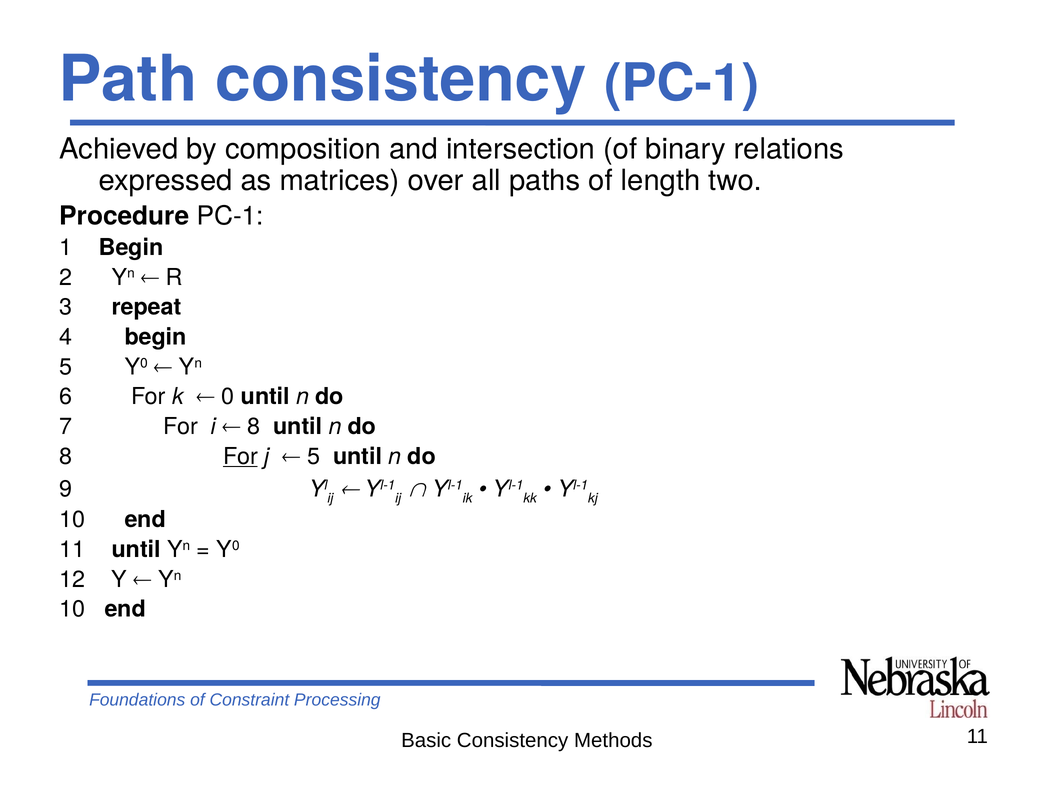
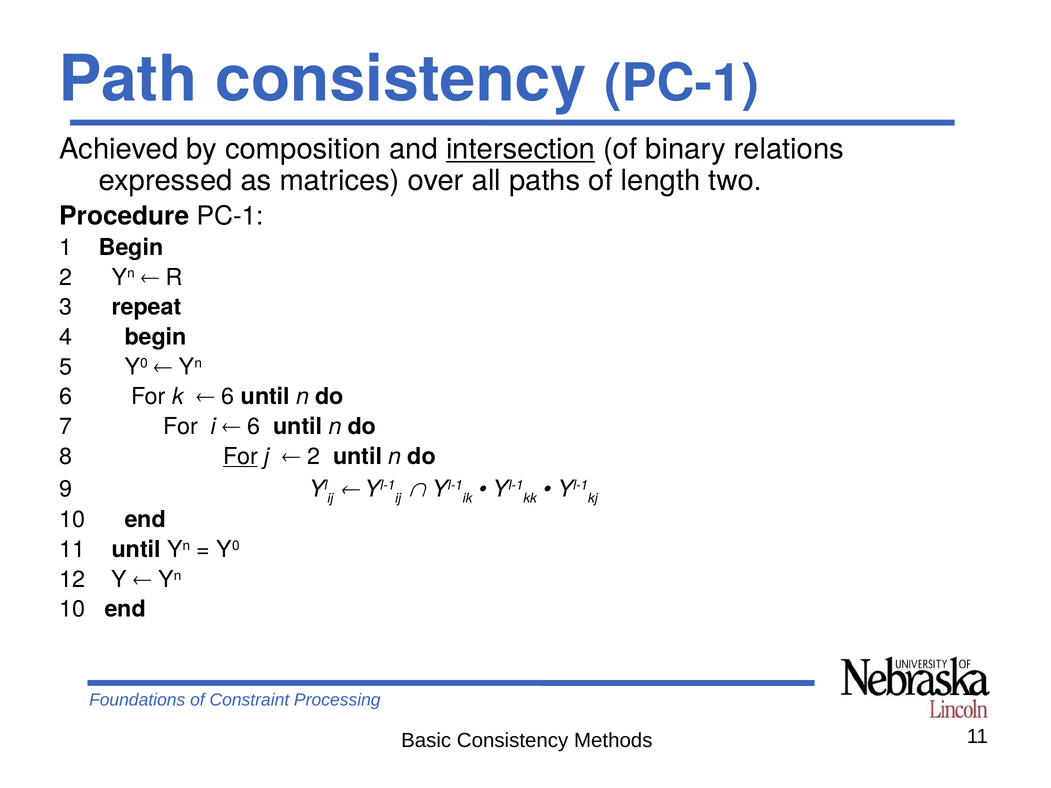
intersection underline: none -> present
0 at (228, 397): 0 -> 6
8 at (254, 427): 8 -> 6
5 at (314, 457): 5 -> 2
